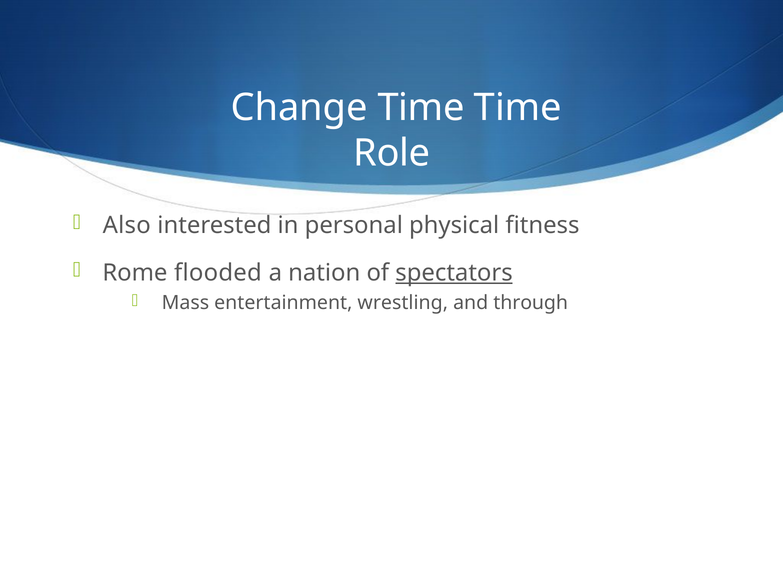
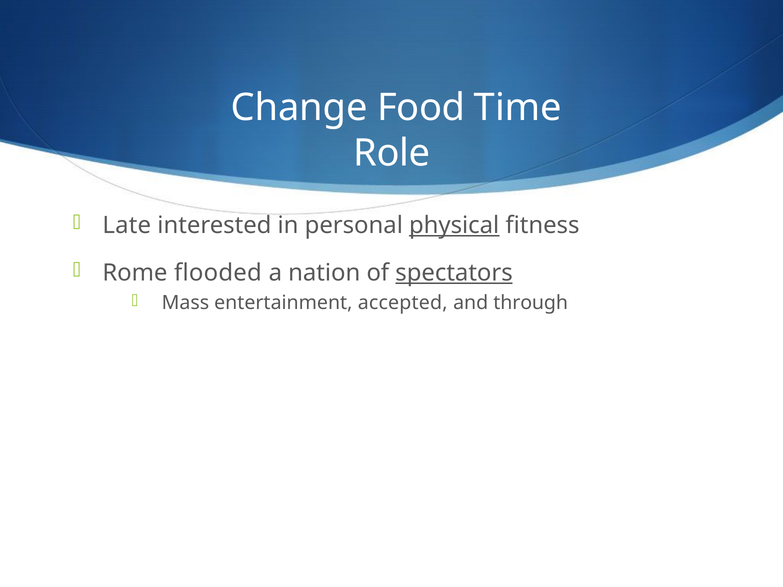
Change Time: Time -> Food
Also: Also -> Late
physical underline: none -> present
wrestling: wrestling -> accepted
